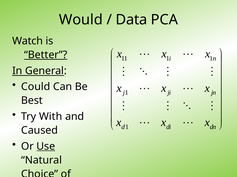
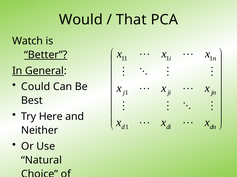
Data at (131, 20): Data -> That
With: With -> Here
Caused: Caused -> Neither
Use underline: present -> none
